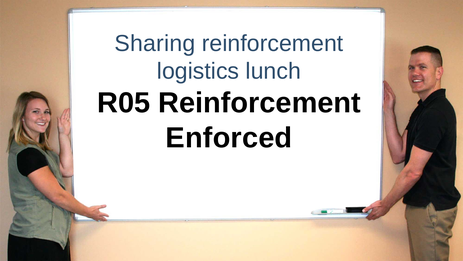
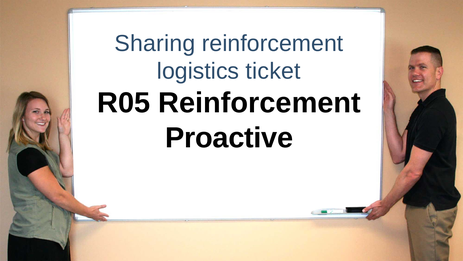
lunch: lunch -> ticket
Enforced: Enforced -> Proactive
